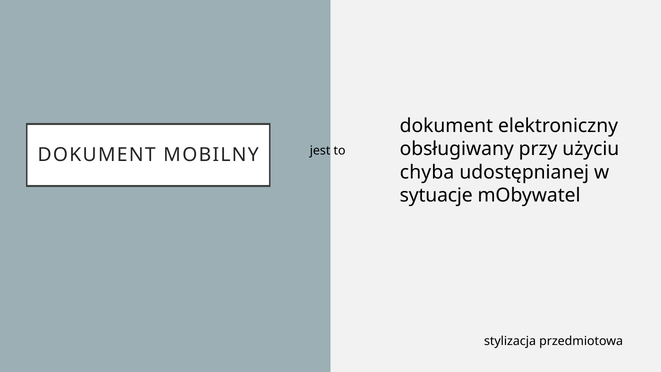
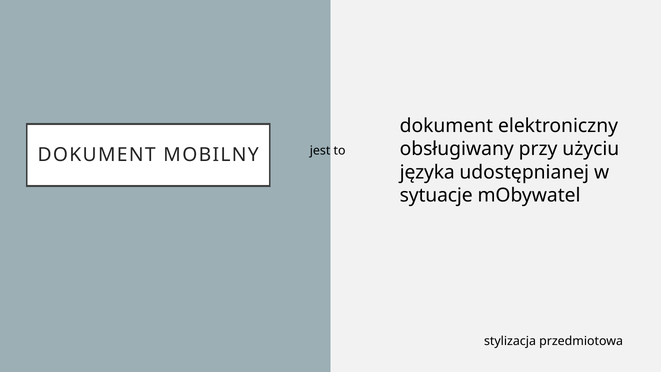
chyba: chyba -> języka
